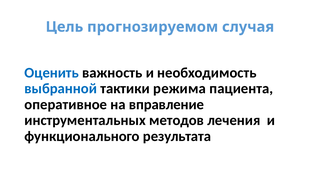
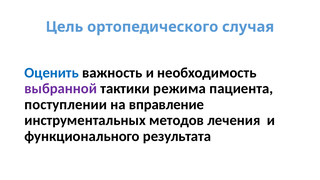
прогнозируемом: прогнозируемом -> ортопедического
выбранной colour: blue -> purple
оперативное: оперативное -> поступлении
